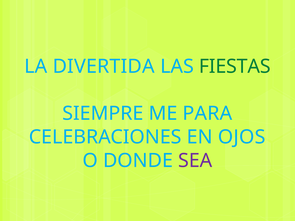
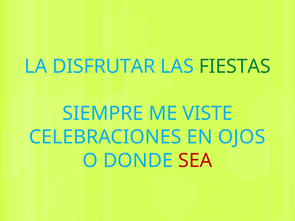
DIVERTIDA: DIVERTIDA -> DISFRUTAR
PARA: PARA -> VISTE
SEA colour: purple -> red
